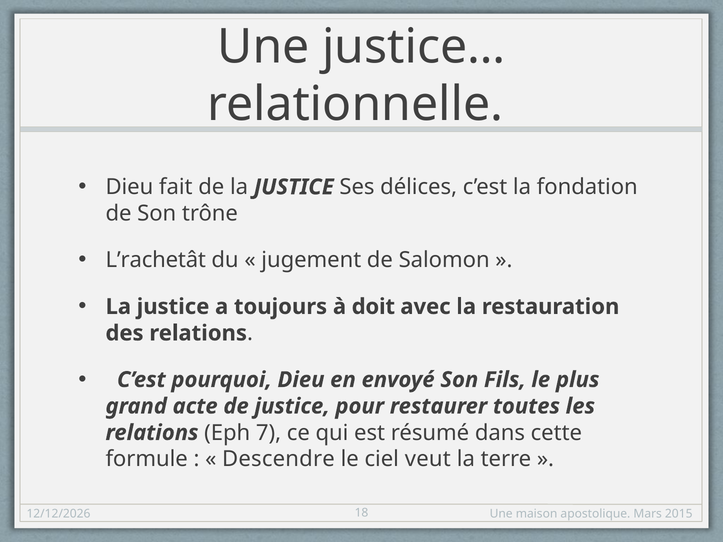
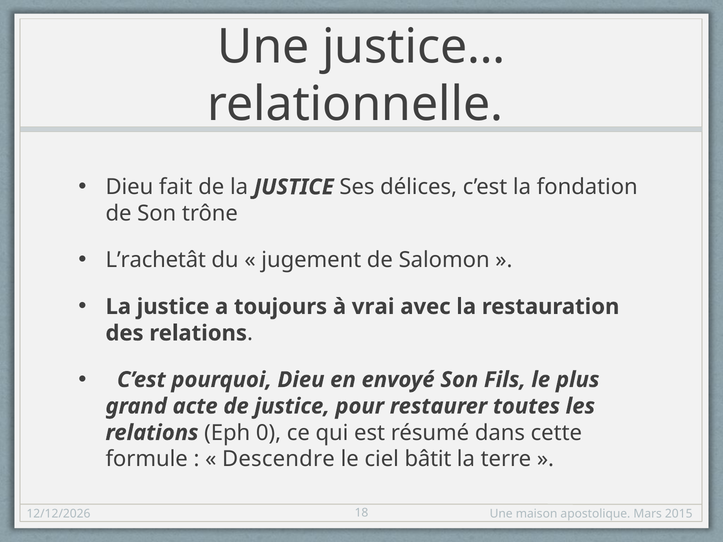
doit: doit -> vrai
7: 7 -> 0
veut: veut -> bâtit
